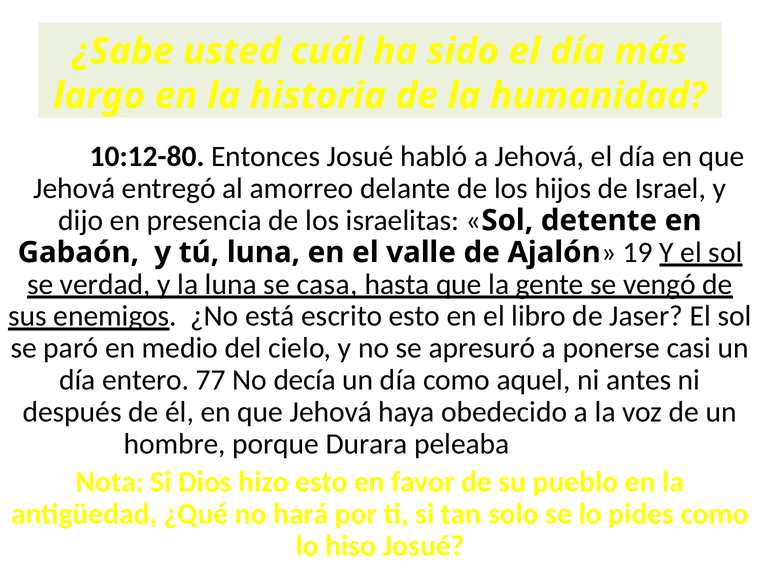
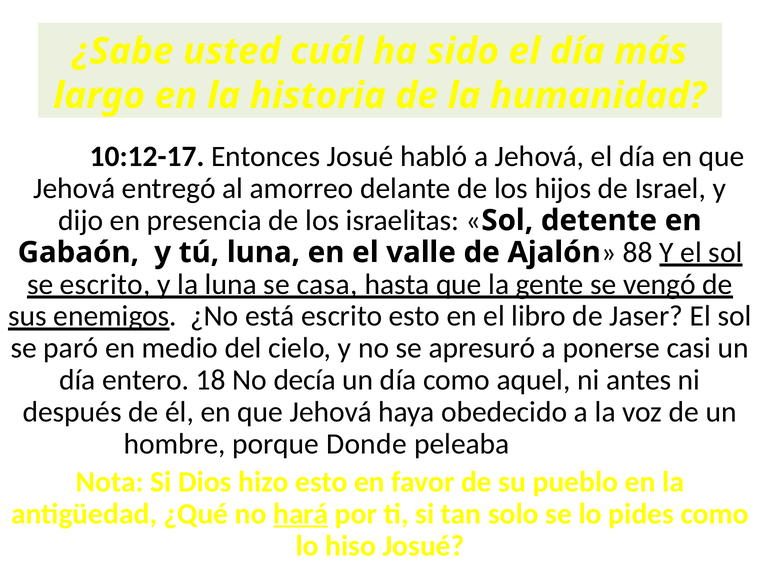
10:12-80: 10:12-80 -> 10:12-17
19: 19 -> 88
se verdad: verdad -> escrito
77: 77 -> 18
Durara: Durara -> Donde
hará underline: none -> present
